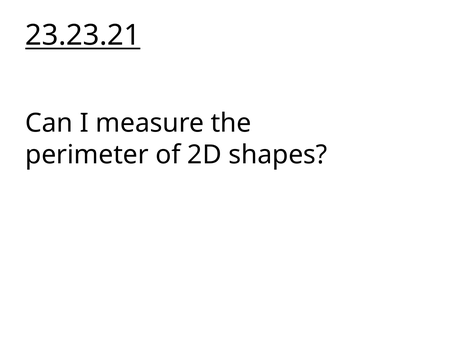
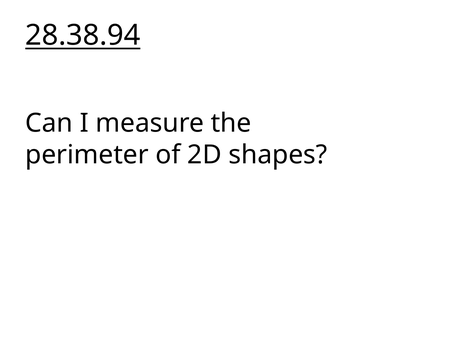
23.23.21: 23.23.21 -> 28.38.94
